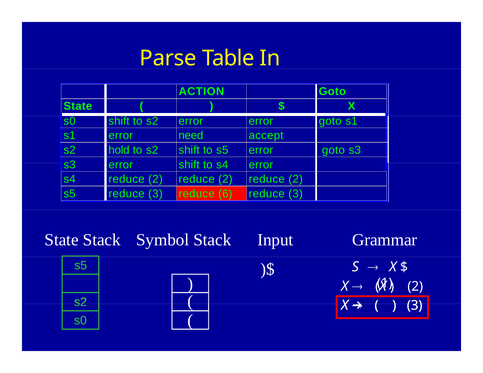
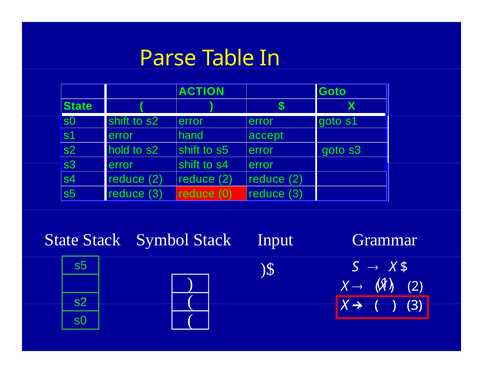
need: need -> hand
6: 6 -> 0
